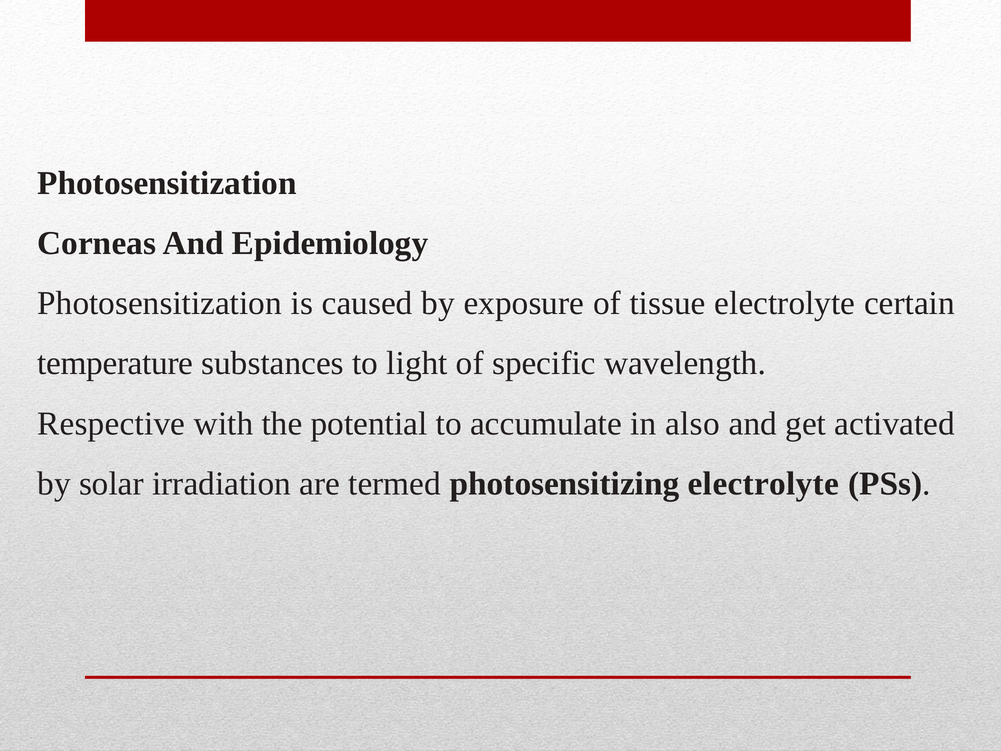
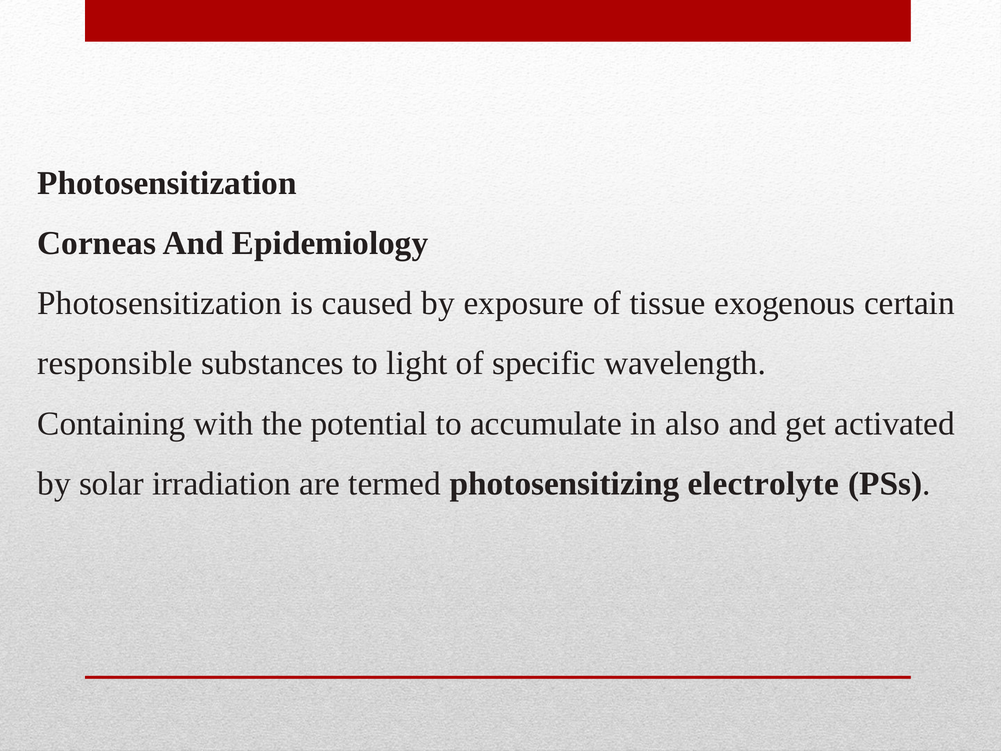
tissue electrolyte: electrolyte -> exogenous
temperature: temperature -> responsible
Respective: Respective -> Containing
